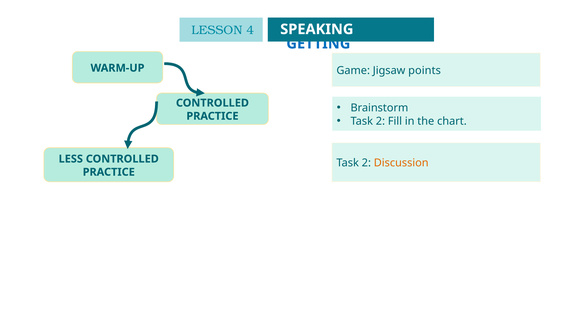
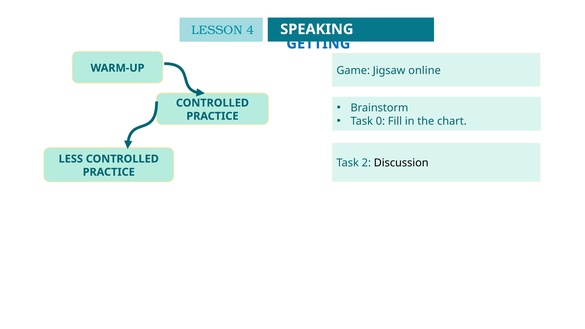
points: points -> online
2 at (380, 121): 2 -> 0
Discussion colour: orange -> black
